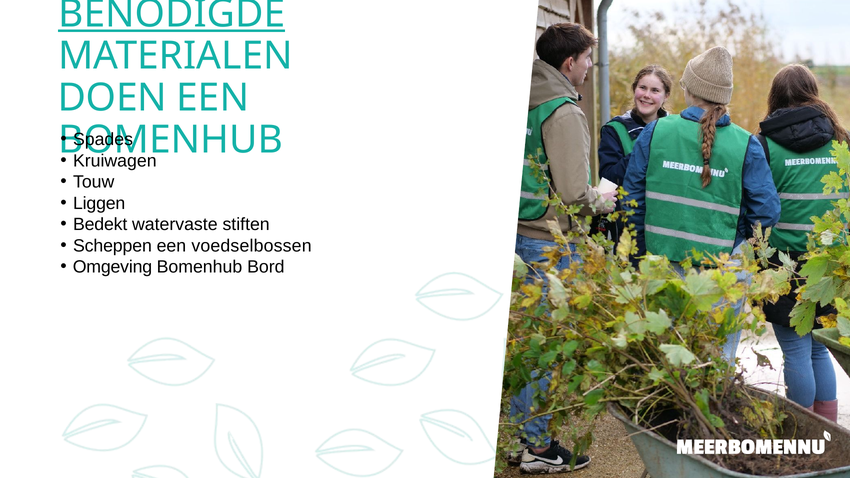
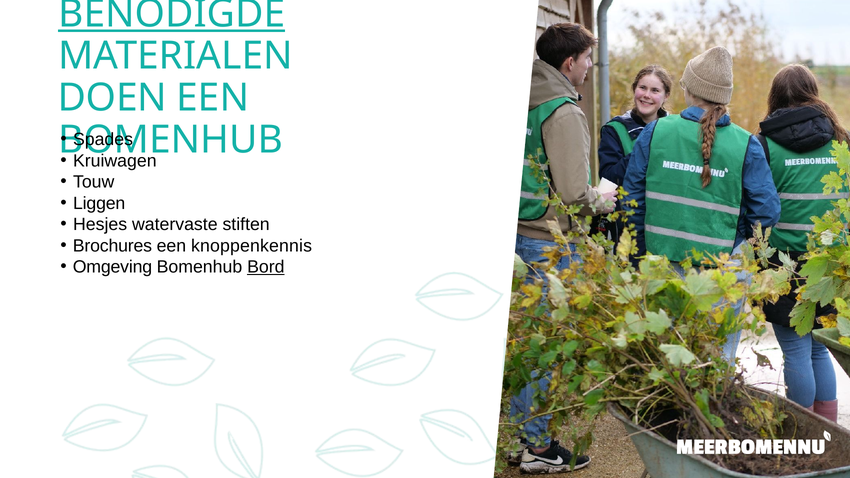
Bedekt: Bedekt -> Hesjes
Scheppen: Scheppen -> Brochures
voedselbossen: voedselbossen -> knoppenkennis
Bord underline: none -> present
